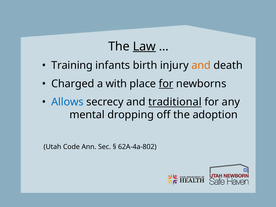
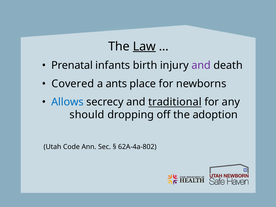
Training: Training -> Prenatal
and at (201, 65) colour: orange -> purple
Charged: Charged -> Covered
with: with -> ants
for at (166, 84) underline: present -> none
mental: mental -> should
